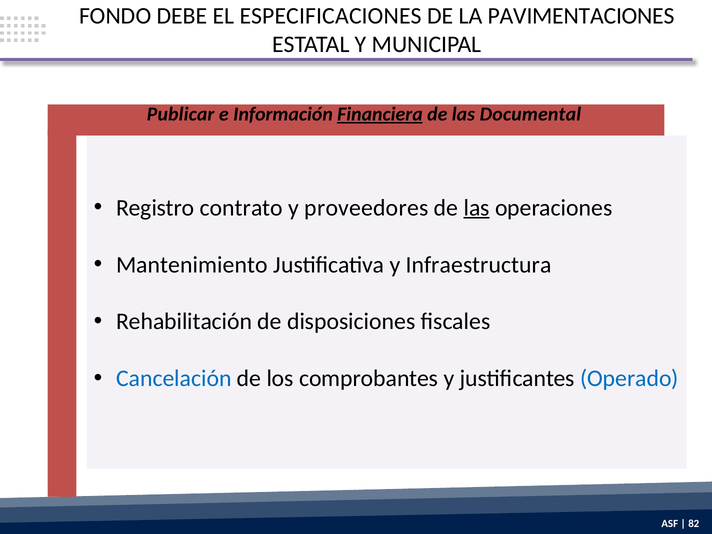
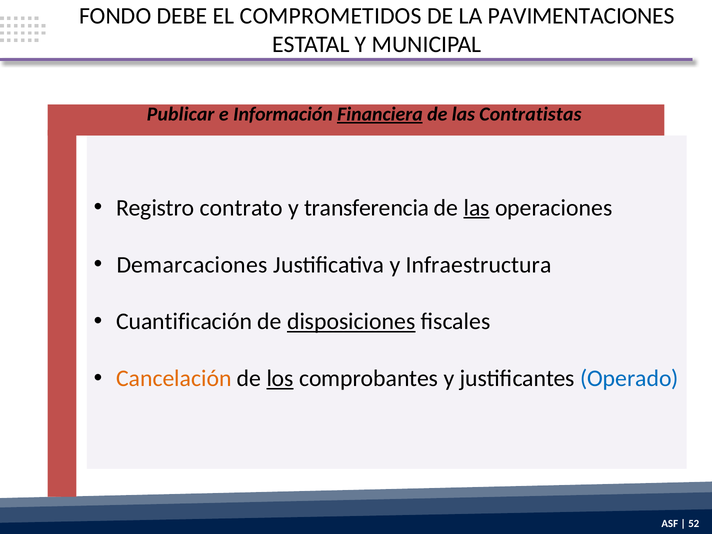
ESPECIFICACIONES: ESPECIFICACIONES -> COMPROMETIDOS
Documental: Documental -> Contratistas
proveedores: proveedores -> transferencia
Mantenimiento: Mantenimiento -> Demarcaciones
Rehabilitación: Rehabilitación -> Cuantificación
disposiciones underline: none -> present
Cancelación colour: blue -> orange
los underline: none -> present
82: 82 -> 52
